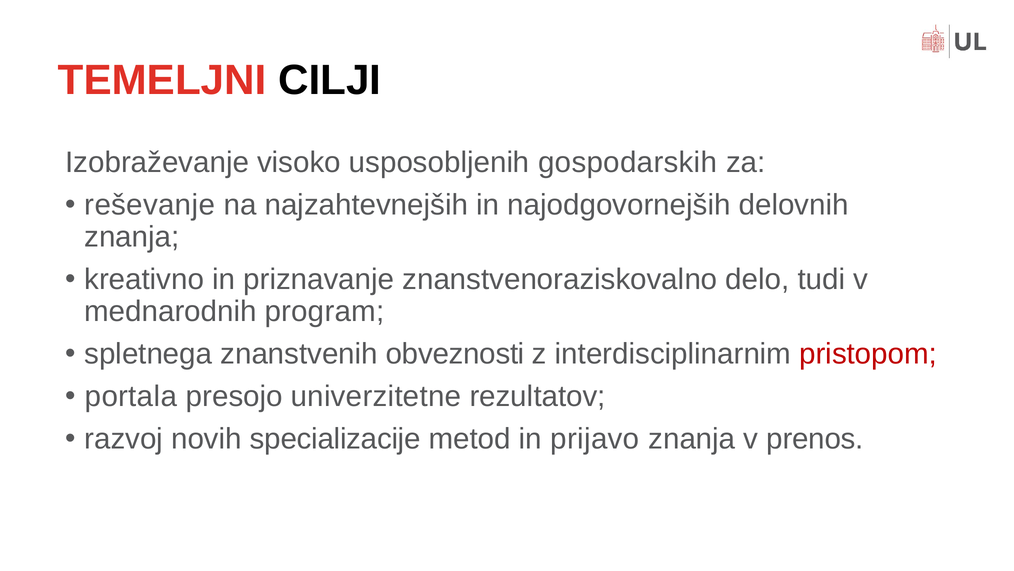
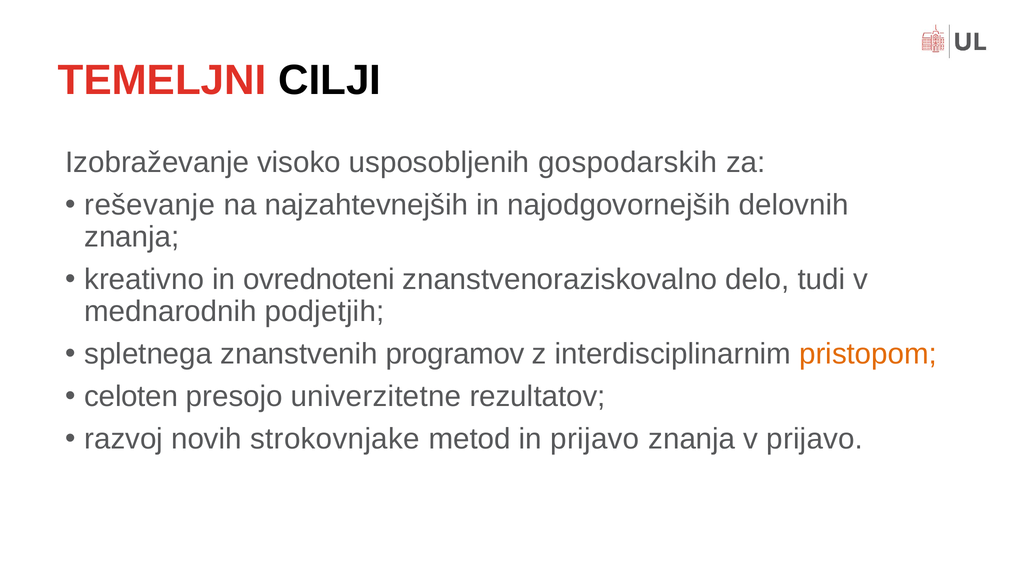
priznavanje: priznavanje -> ovrednoteni
program: program -> podjetjih
obveznosti: obveznosti -> programov
pristopom colour: red -> orange
portala: portala -> celoten
specializacije: specializacije -> strokovnjake
v prenos: prenos -> prijavo
